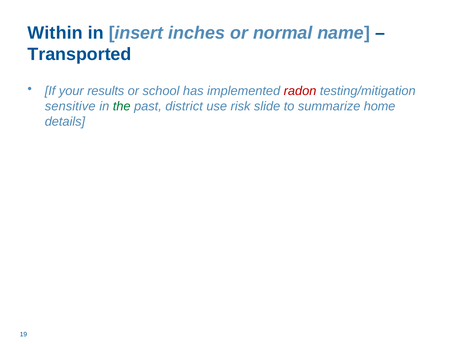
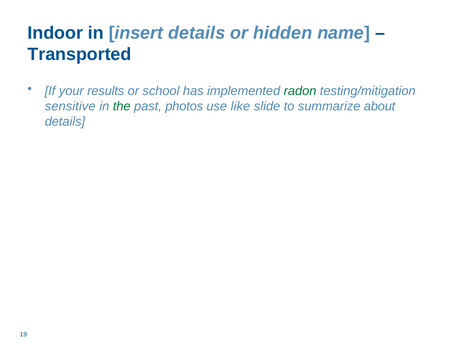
Within: Within -> Indoor
insert inches: inches -> details
normal: normal -> hidden
radon colour: red -> green
district: district -> photos
risk: risk -> like
home: home -> about
